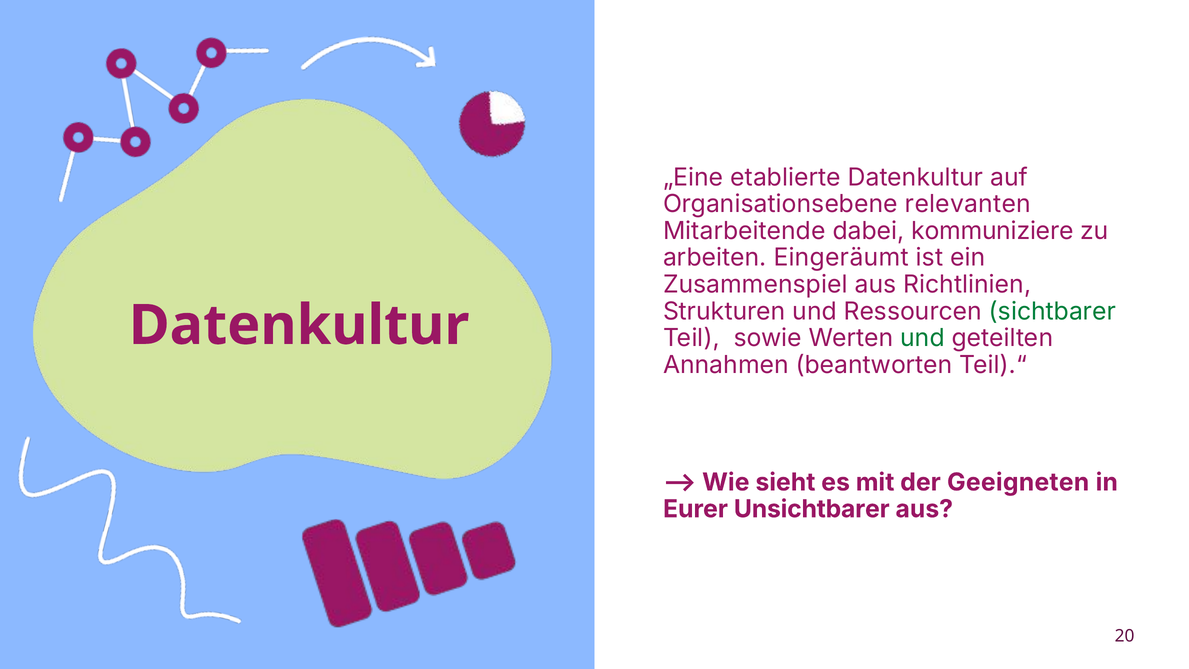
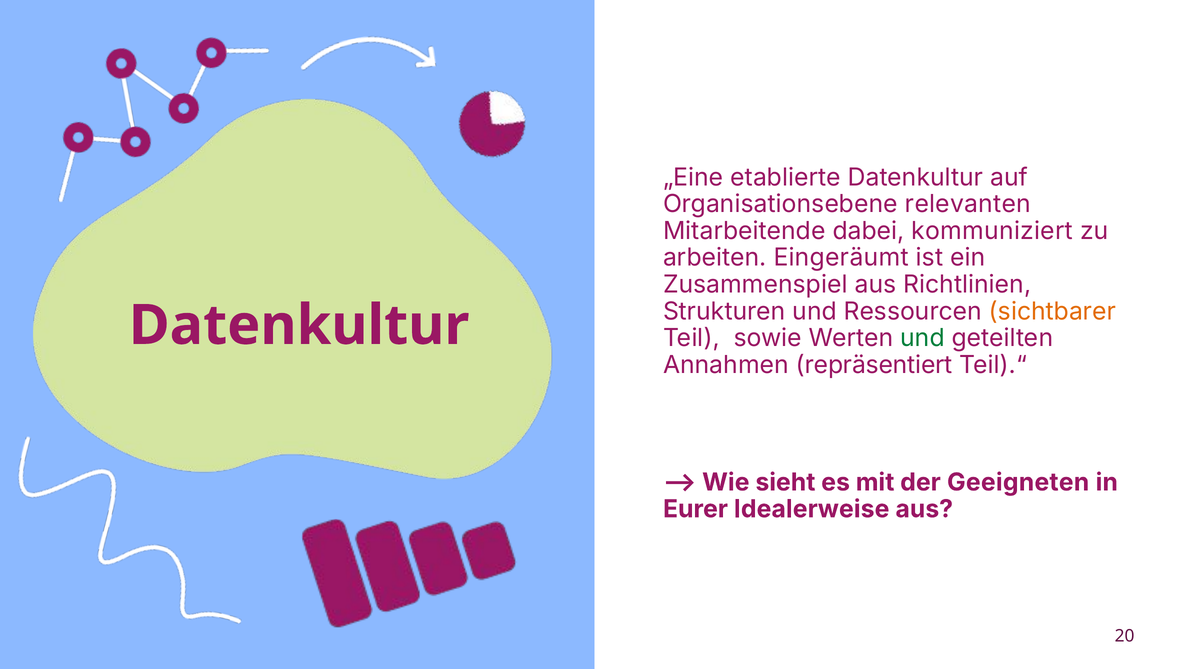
kommuniziere: kommuniziere -> kommuniziert
sichtbarer colour: green -> orange
beantworten: beantworten -> repräsentiert
Unsichtbarer: Unsichtbarer -> Idealerweise
